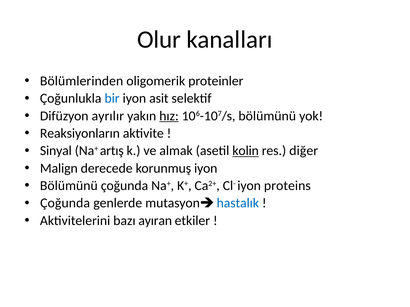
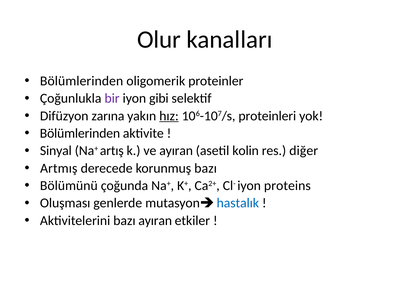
bir colour: blue -> purple
asit: asit -> gibi
ayrılır: ayrılır -> zarına
106-107/s bölümünü: bölümünü -> proteinleri
Reaksiyonların at (80, 134): Reaksiyonların -> Bölümlerinden
ve almak: almak -> ayıran
kolin underline: present -> none
Malign: Malign -> Artmış
korunmuş iyon: iyon -> bazı
Çoğunda at (65, 203): Çoğunda -> Oluşması
